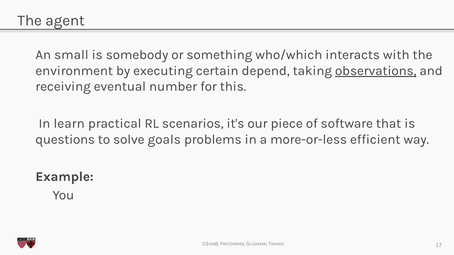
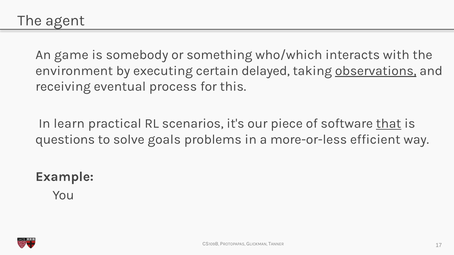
small: small -> game
depend: depend -> delayed
number: number -> process
that underline: none -> present
